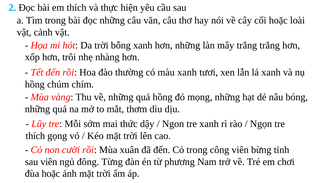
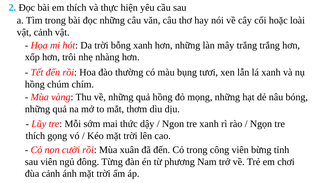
màu xanh: xanh -> bụng
đùa hoặc: hoặc -> cảnh
